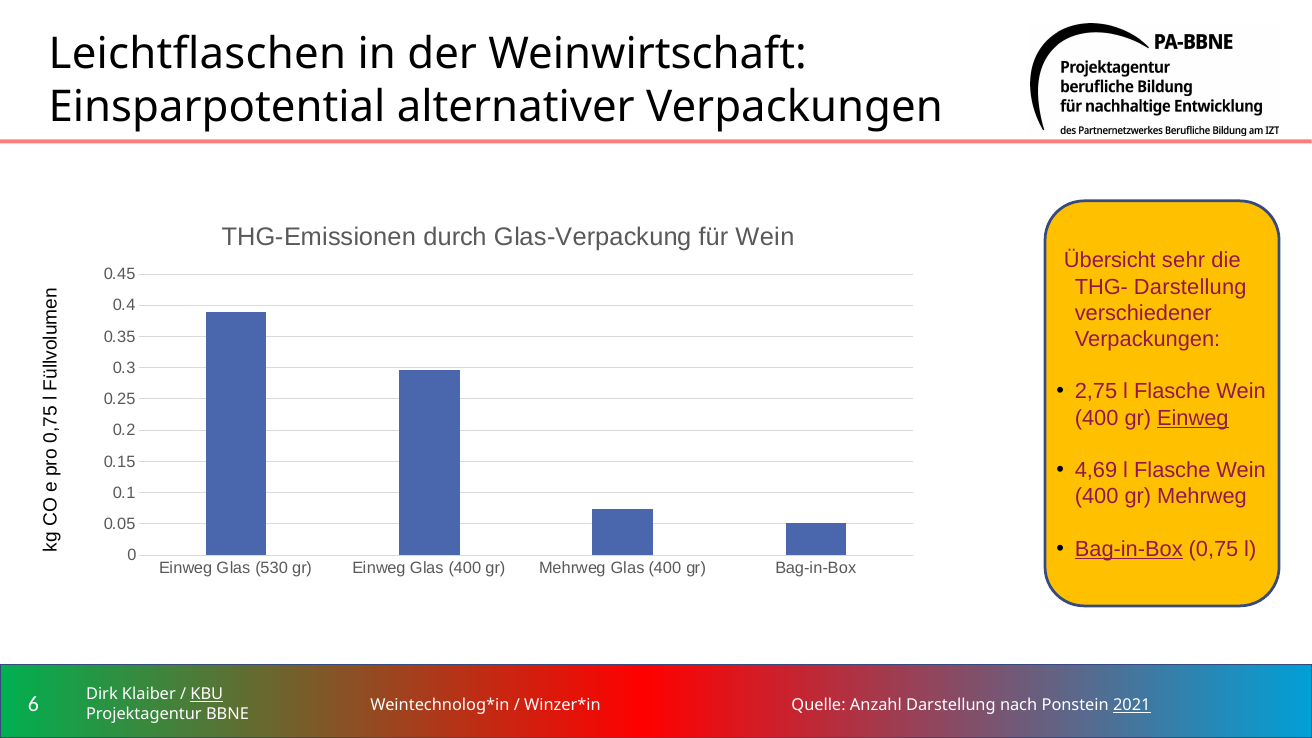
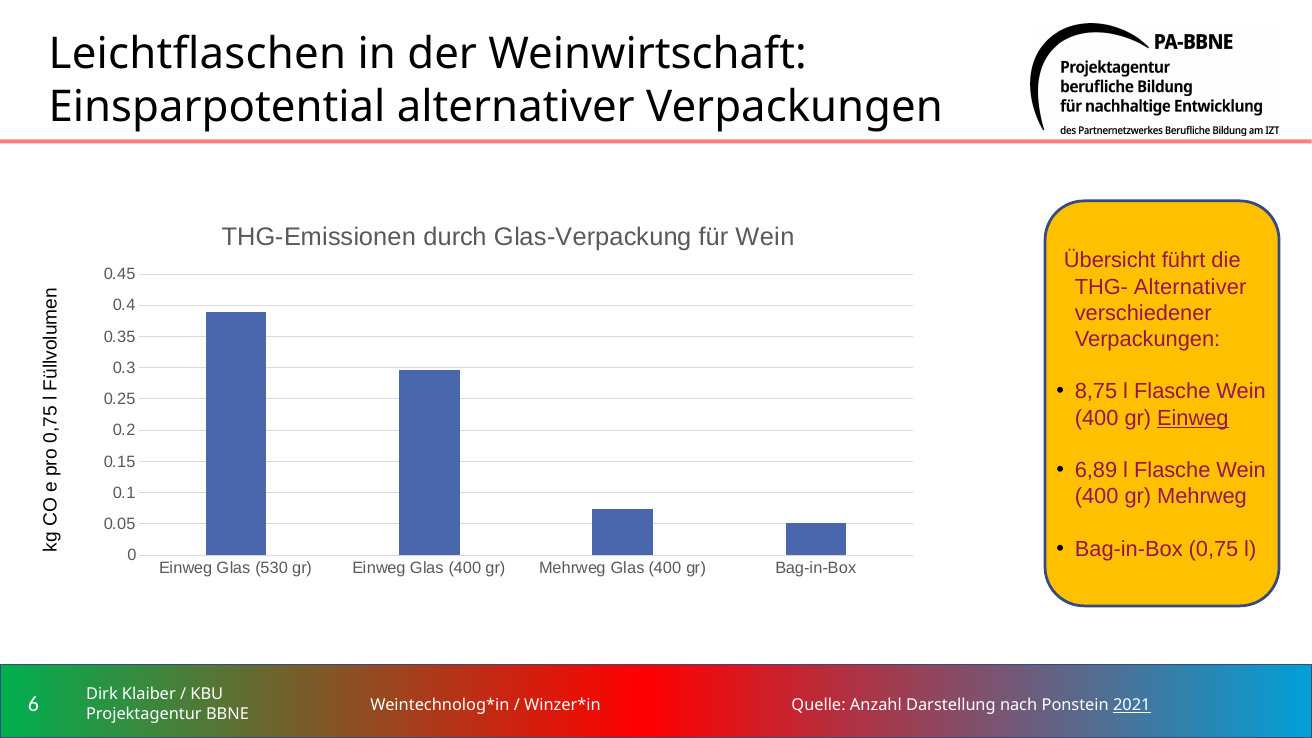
sehr: sehr -> führt
THG- Darstellung: Darstellung -> Alternativer
2,75: 2,75 -> 8,75
4,69: 4,69 -> 6,89
Bag-in-Box at (1129, 549) underline: present -> none
KBU underline: present -> none
